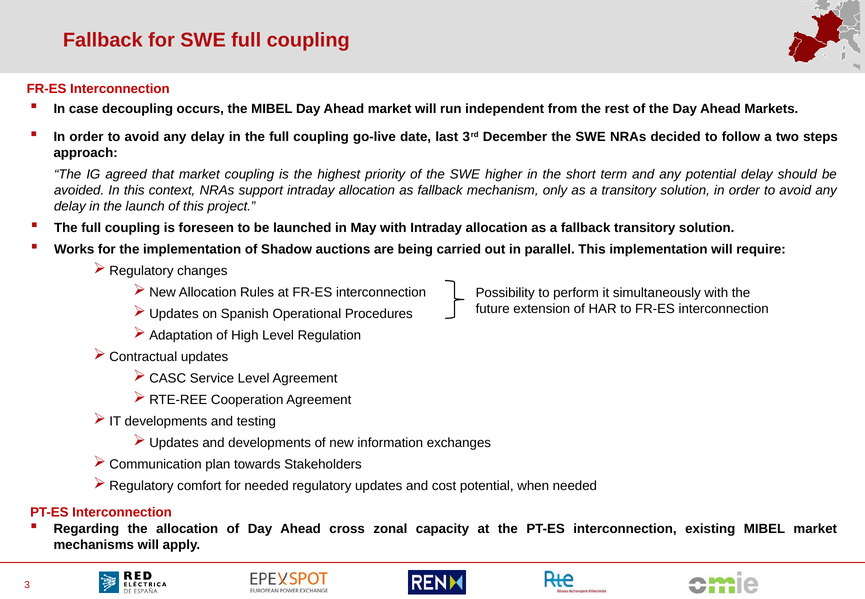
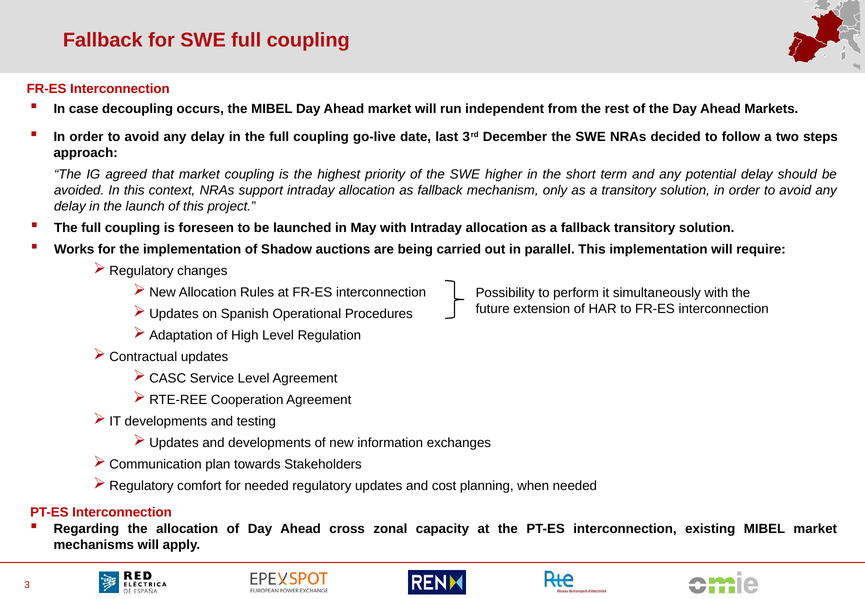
cost potential: potential -> planning
